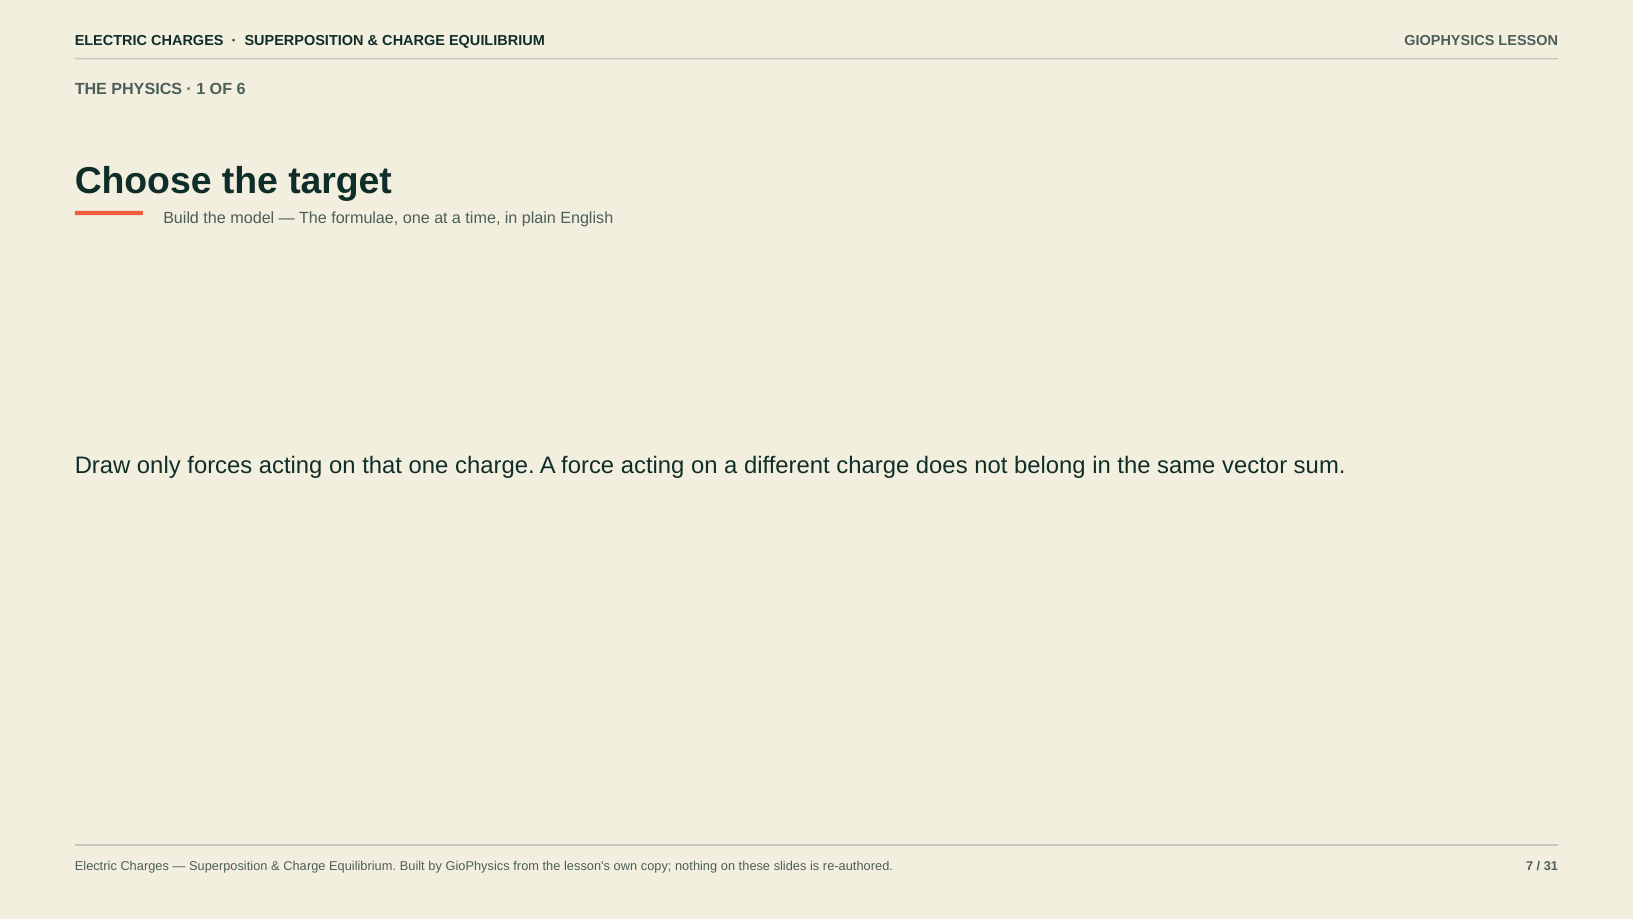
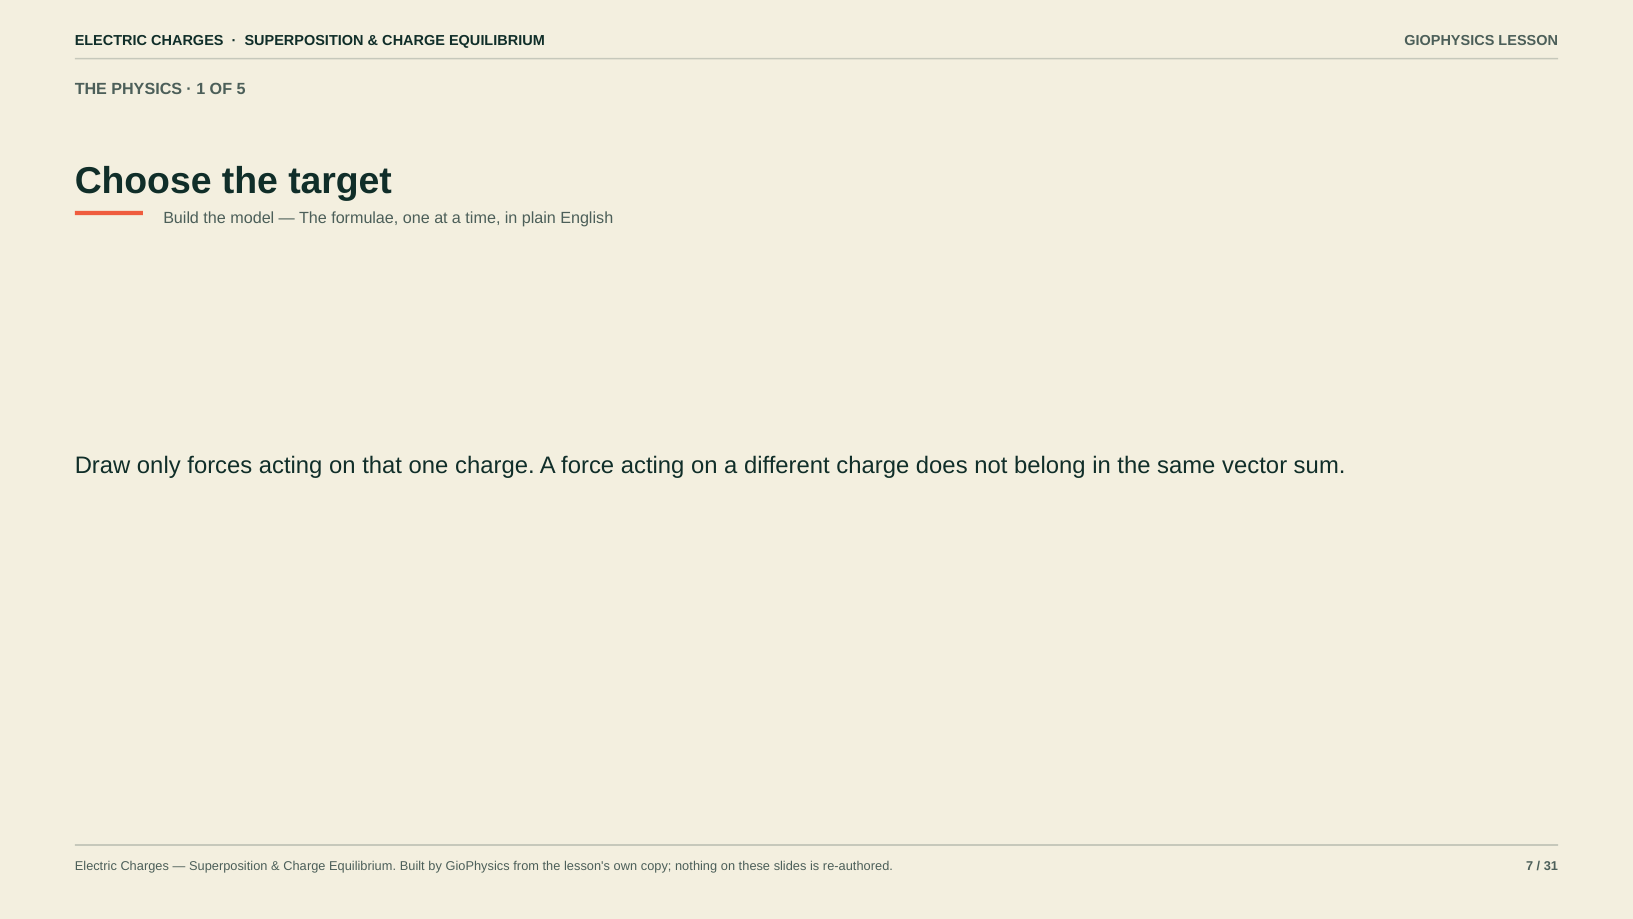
6: 6 -> 5
